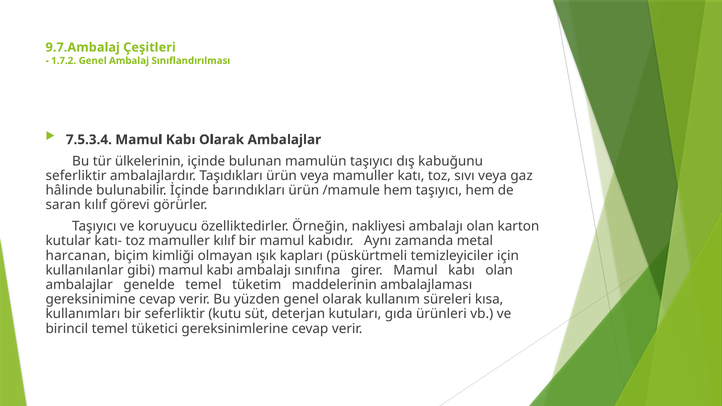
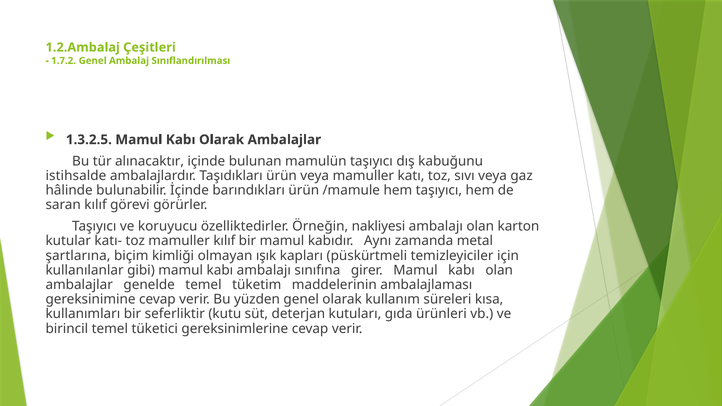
9.7.Ambalaj: 9.7.Ambalaj -> 1.2.Ambalaj
7.5.3.4: 7.5.3.4 -> 1.3.2.5
ülkelerinin: ülkelerinin -> alınacaktır
seferliktir at (76, 176): seferliktir -> istihsalde
harcanan: harcanan -> şartlarına
